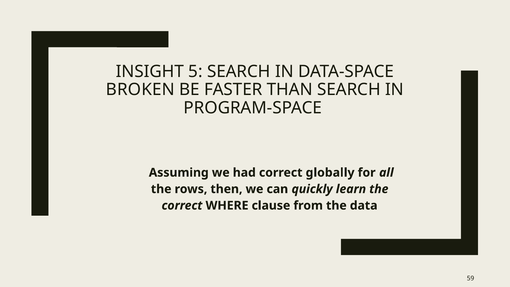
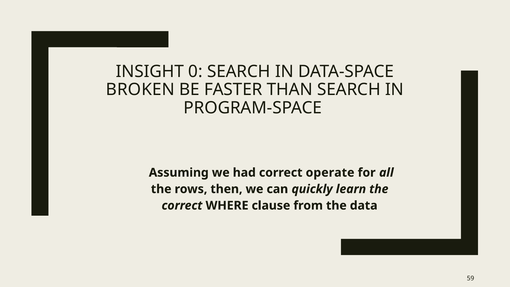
5: 5 -> 0
globally: globally -> operate
